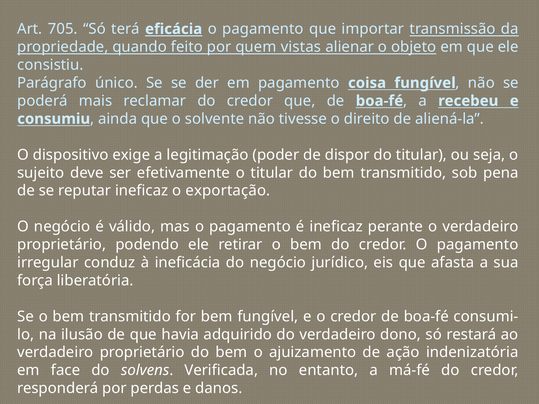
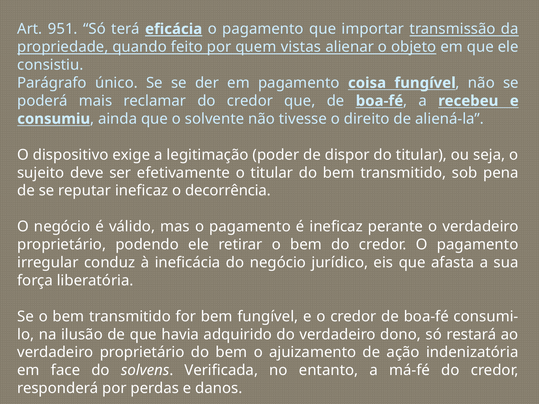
705: 705 -> 951
exportação: exportação -> decorrência
